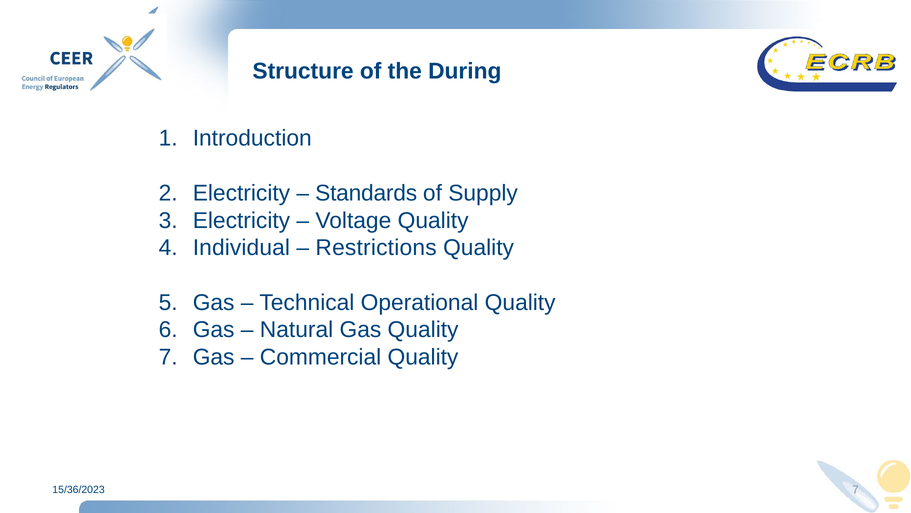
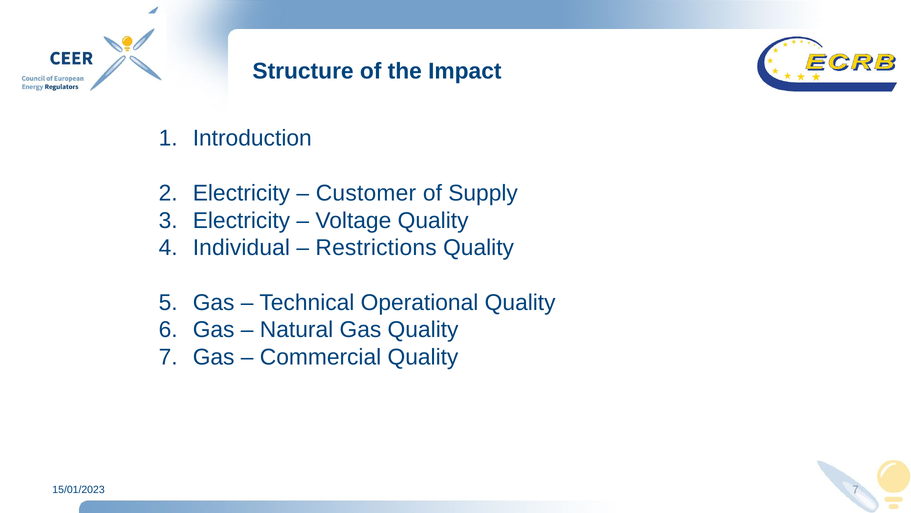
During: During -> Impact
Standards: Standards -> Customer
15/36/2023: 15/36/2023 -> 15/01/2023
